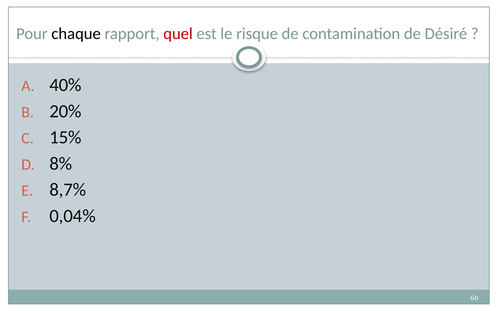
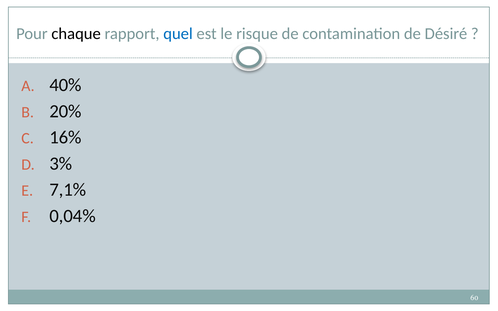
quel colour: red -> blue
15%: 15% -> 16%
8%: 8% -> 3%
8,7%: 8,7% -> 7,1%
